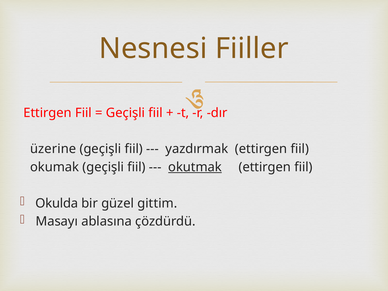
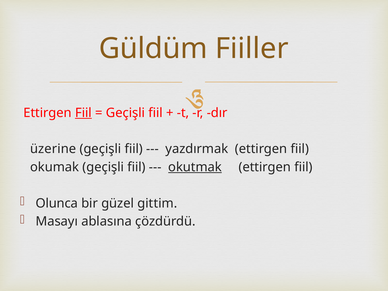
Nesnesi: Nesnesi -> Güldüm
Fiil at (83, 113) underline: none -> present
Okulda: Okulda -> Olunca
